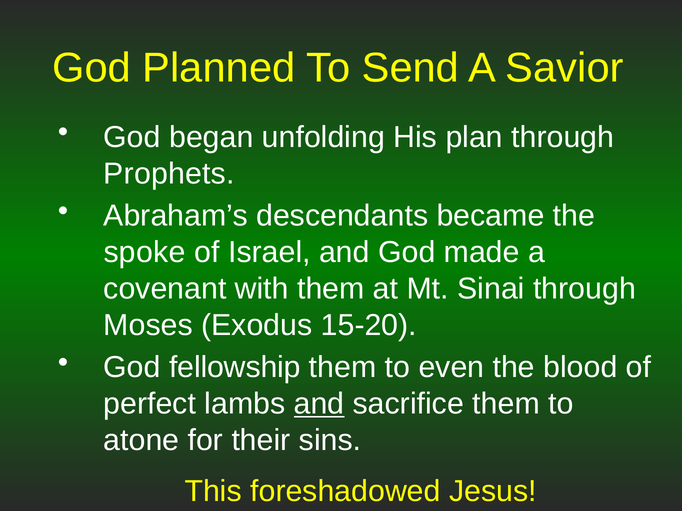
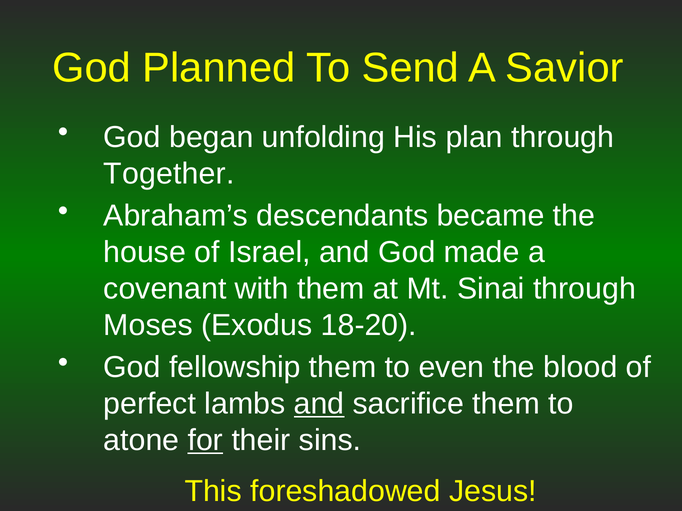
Prophets: Prophets -> Together
spoke: spoke -> house
15-20: 15-20 -> 18-20
for underline: none -> present
